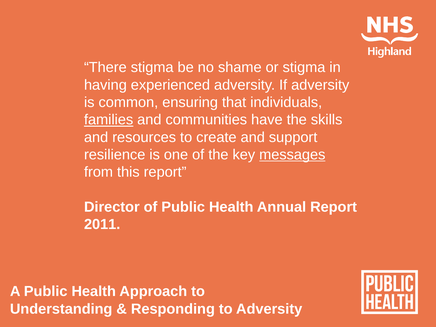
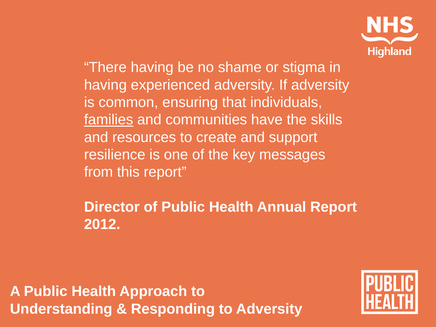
There stigma: stigma -> having
messages underline: present -> none
2011: 2011 -> 2012
